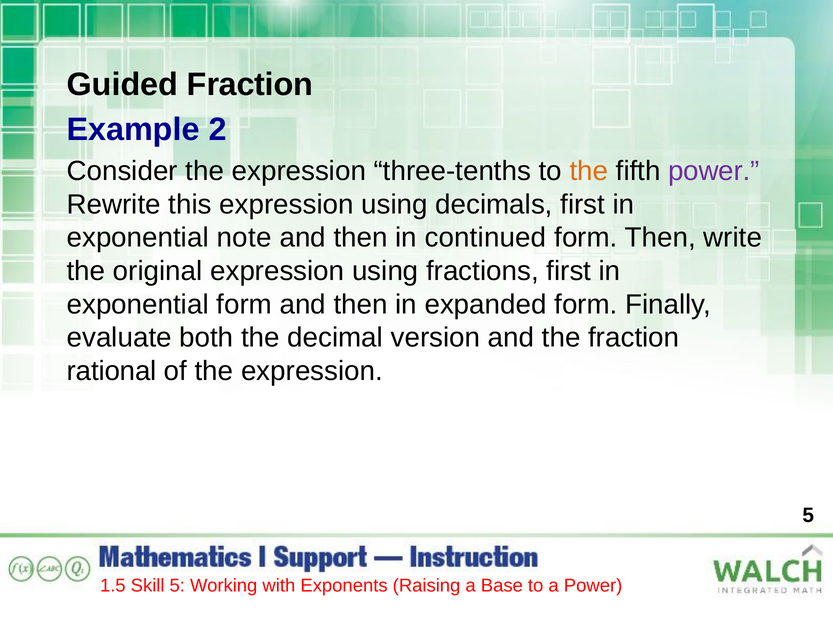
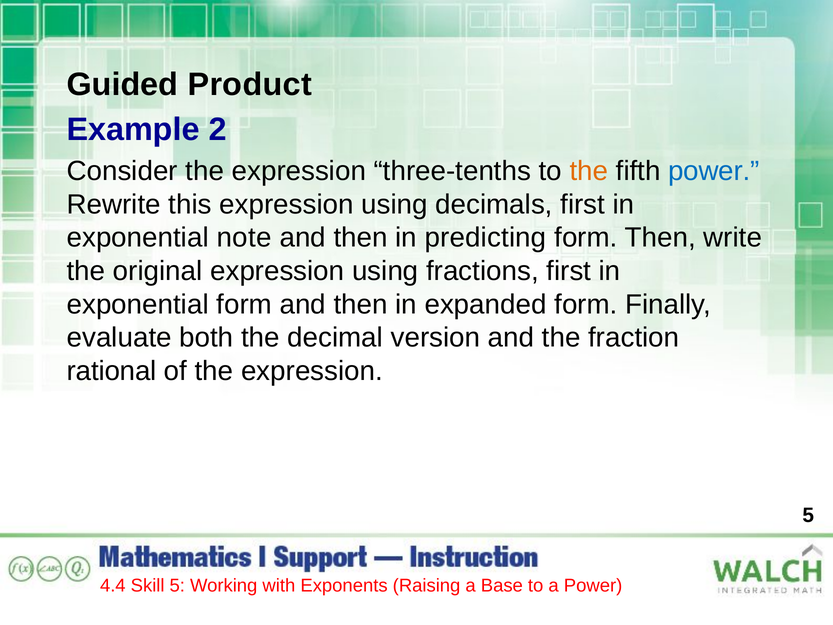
Guided Fraction: Fraction -> Product
power at (714, 171) colour: purple -> blue
continued: continued -> predicting
1.5: 1.5 -> 4.4
